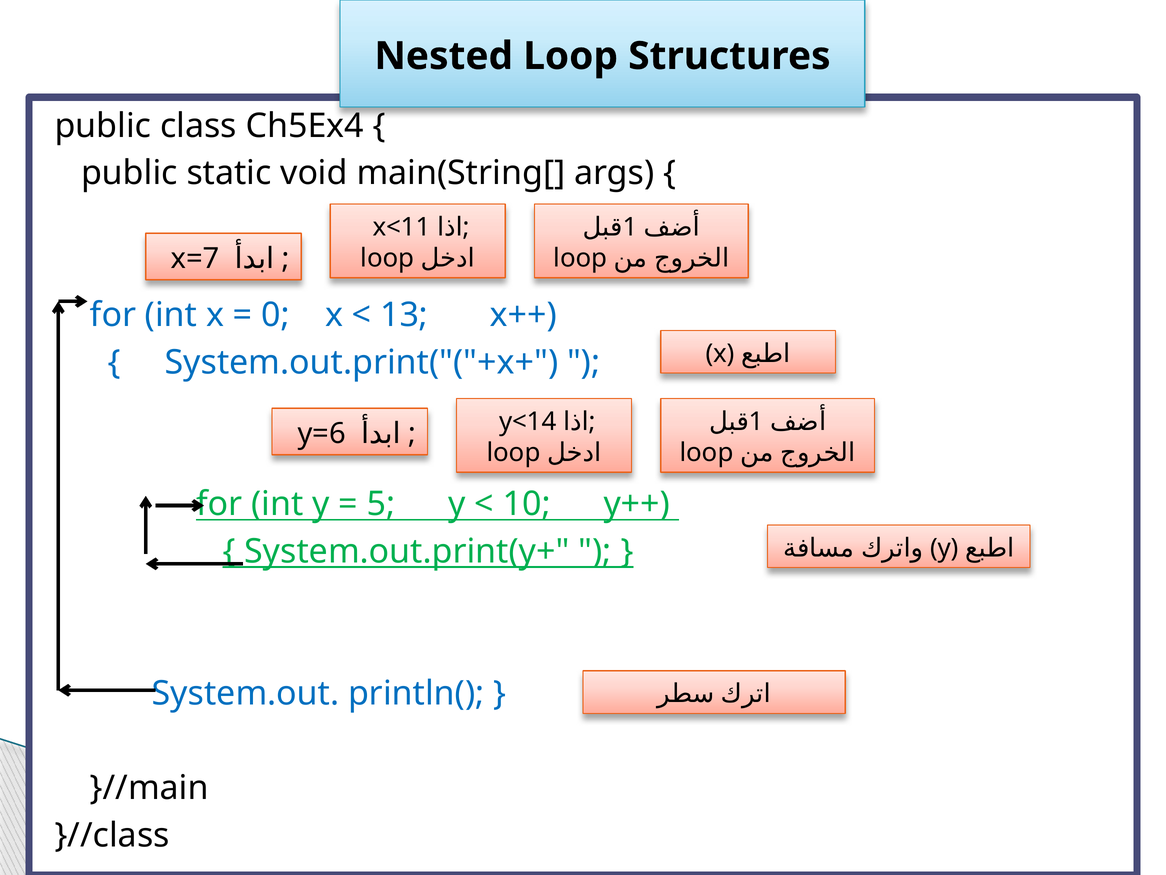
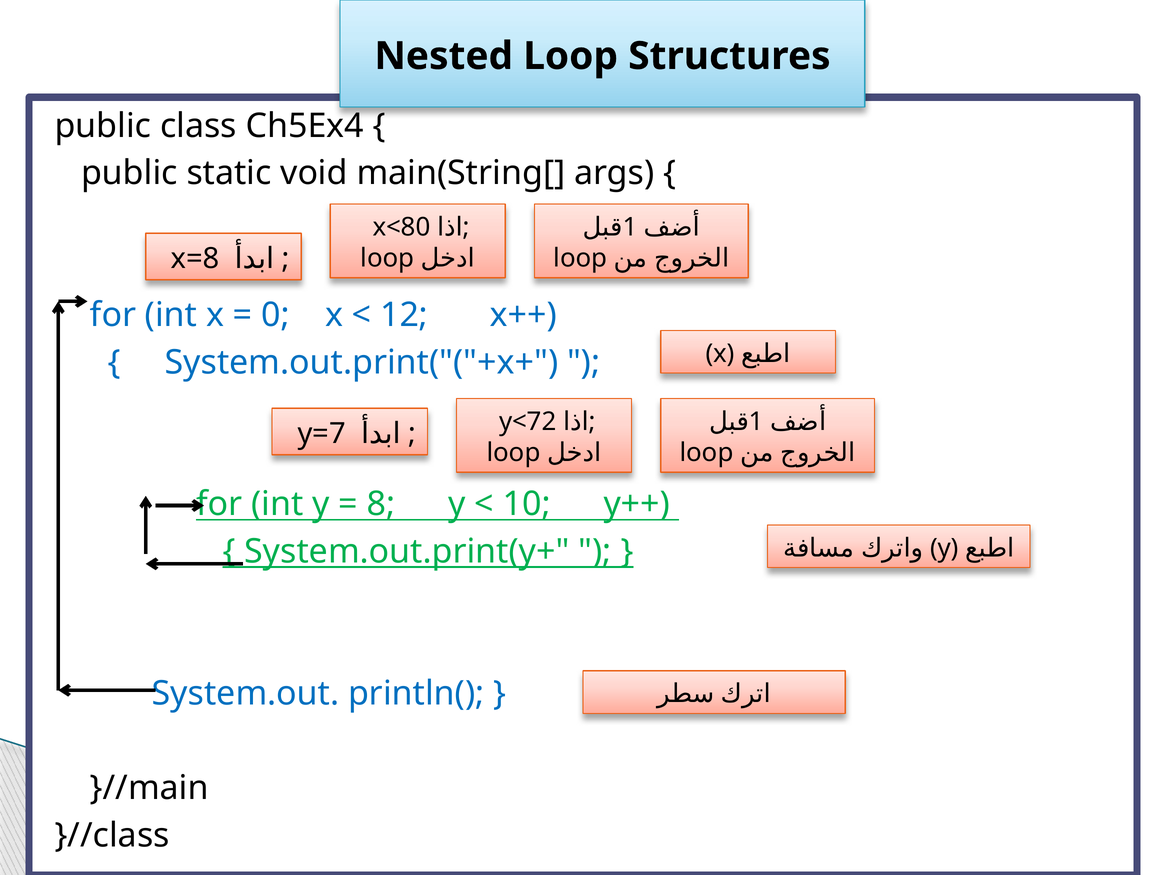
x<11: x<11 -> x<80
x=7: x=7 -> x=8
13: 13 -> 12
y<14: y<14 -> y<72
y=6: y=6 -> y=7
5: 5 -> 8
